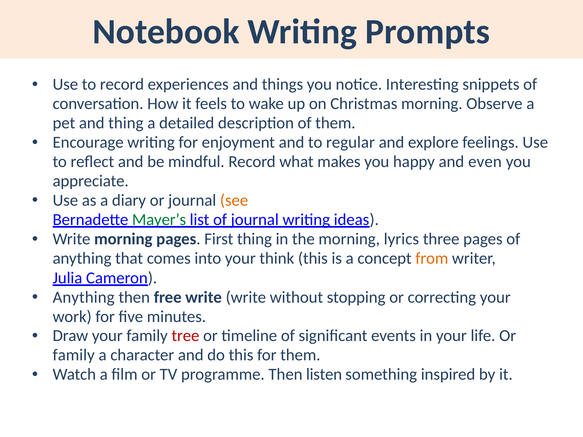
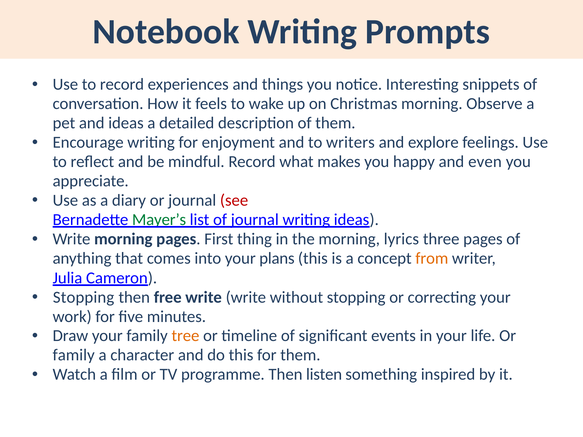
and thing: thing -> ideas
regular: regular -> writers
see colour: orange -> red
think: think -> plans
Anything at (84, 297): Anything -> Stopping
tree colour: red -> orange
